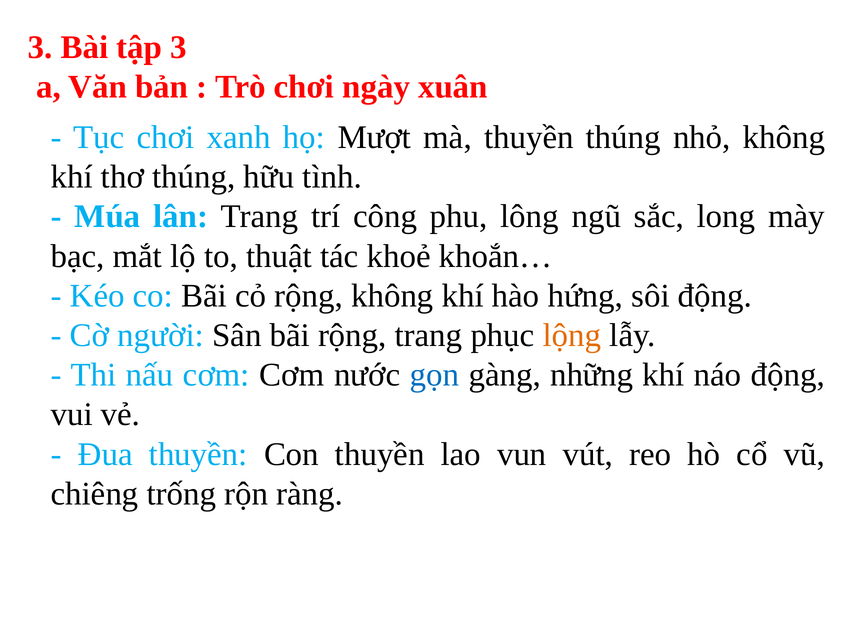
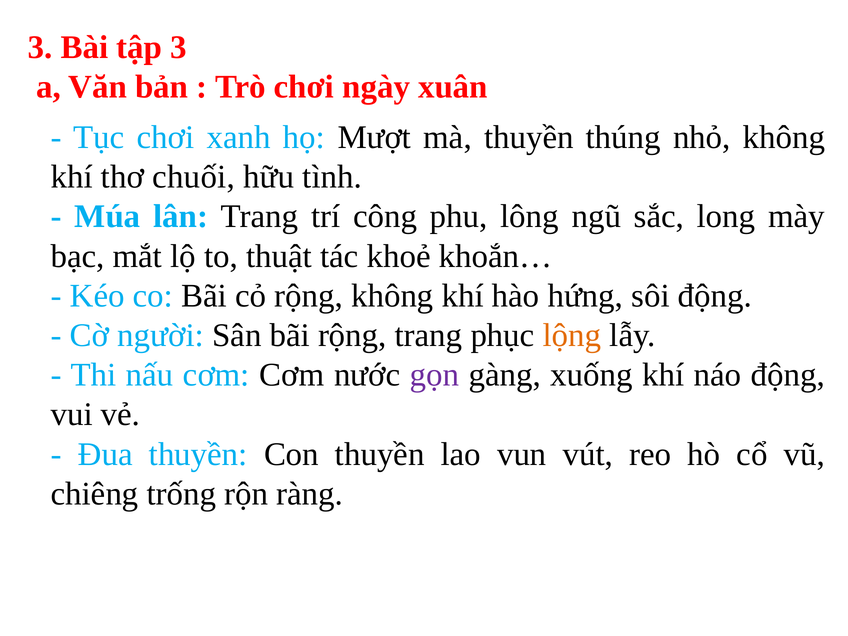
thơ thúng: thúng -> chuối
gọn colour: blue -> purple
những: những -> xuống
